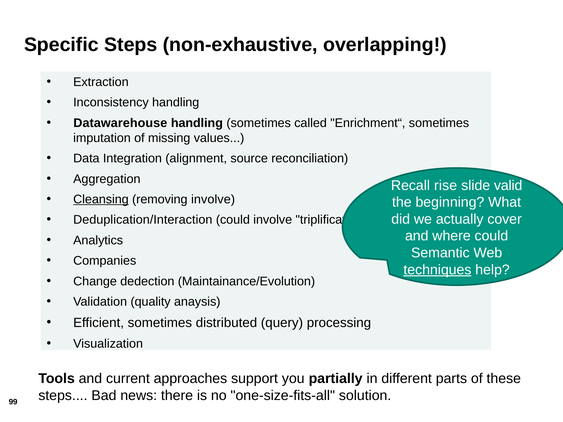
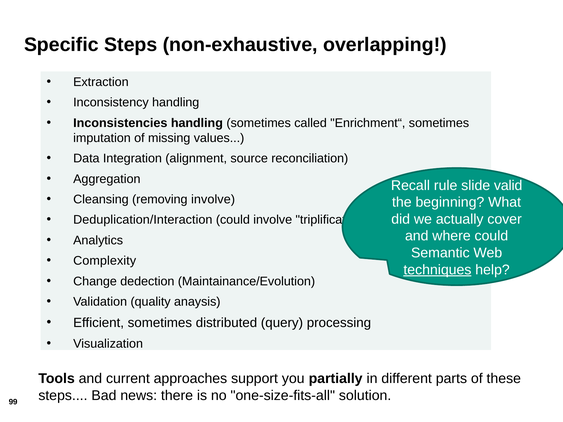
Datawarehouse: Datawarehouse -> Inconsistencies
rise: rise -> rule
Cleansing underline: present -> none
Companies: Companies -> Complexity
